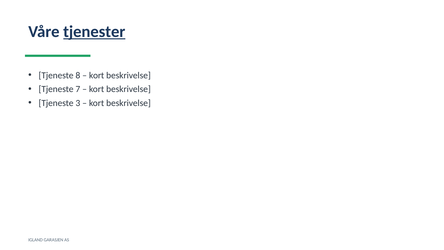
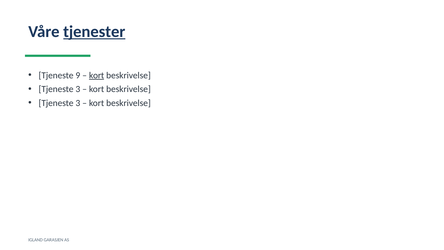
8: 8 -> 9
kort at (97, 75) underline: none -> present
7 at (78, 89): 7 -> 3
